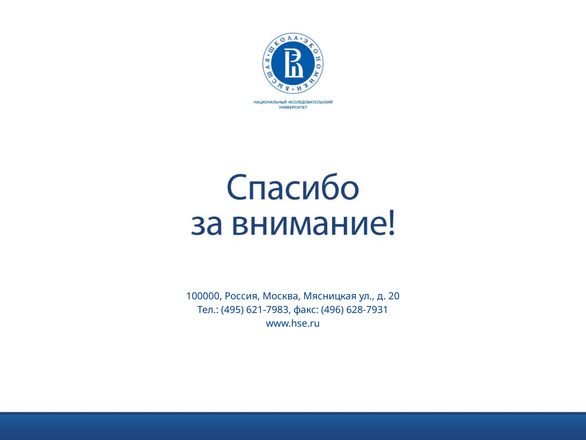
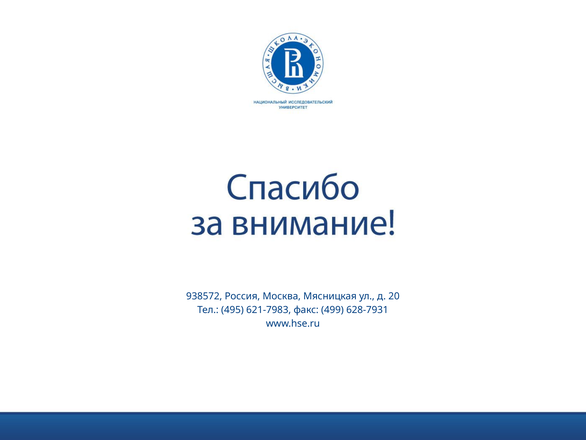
100000: 100000 -> 938572
496: 496 -> 499
